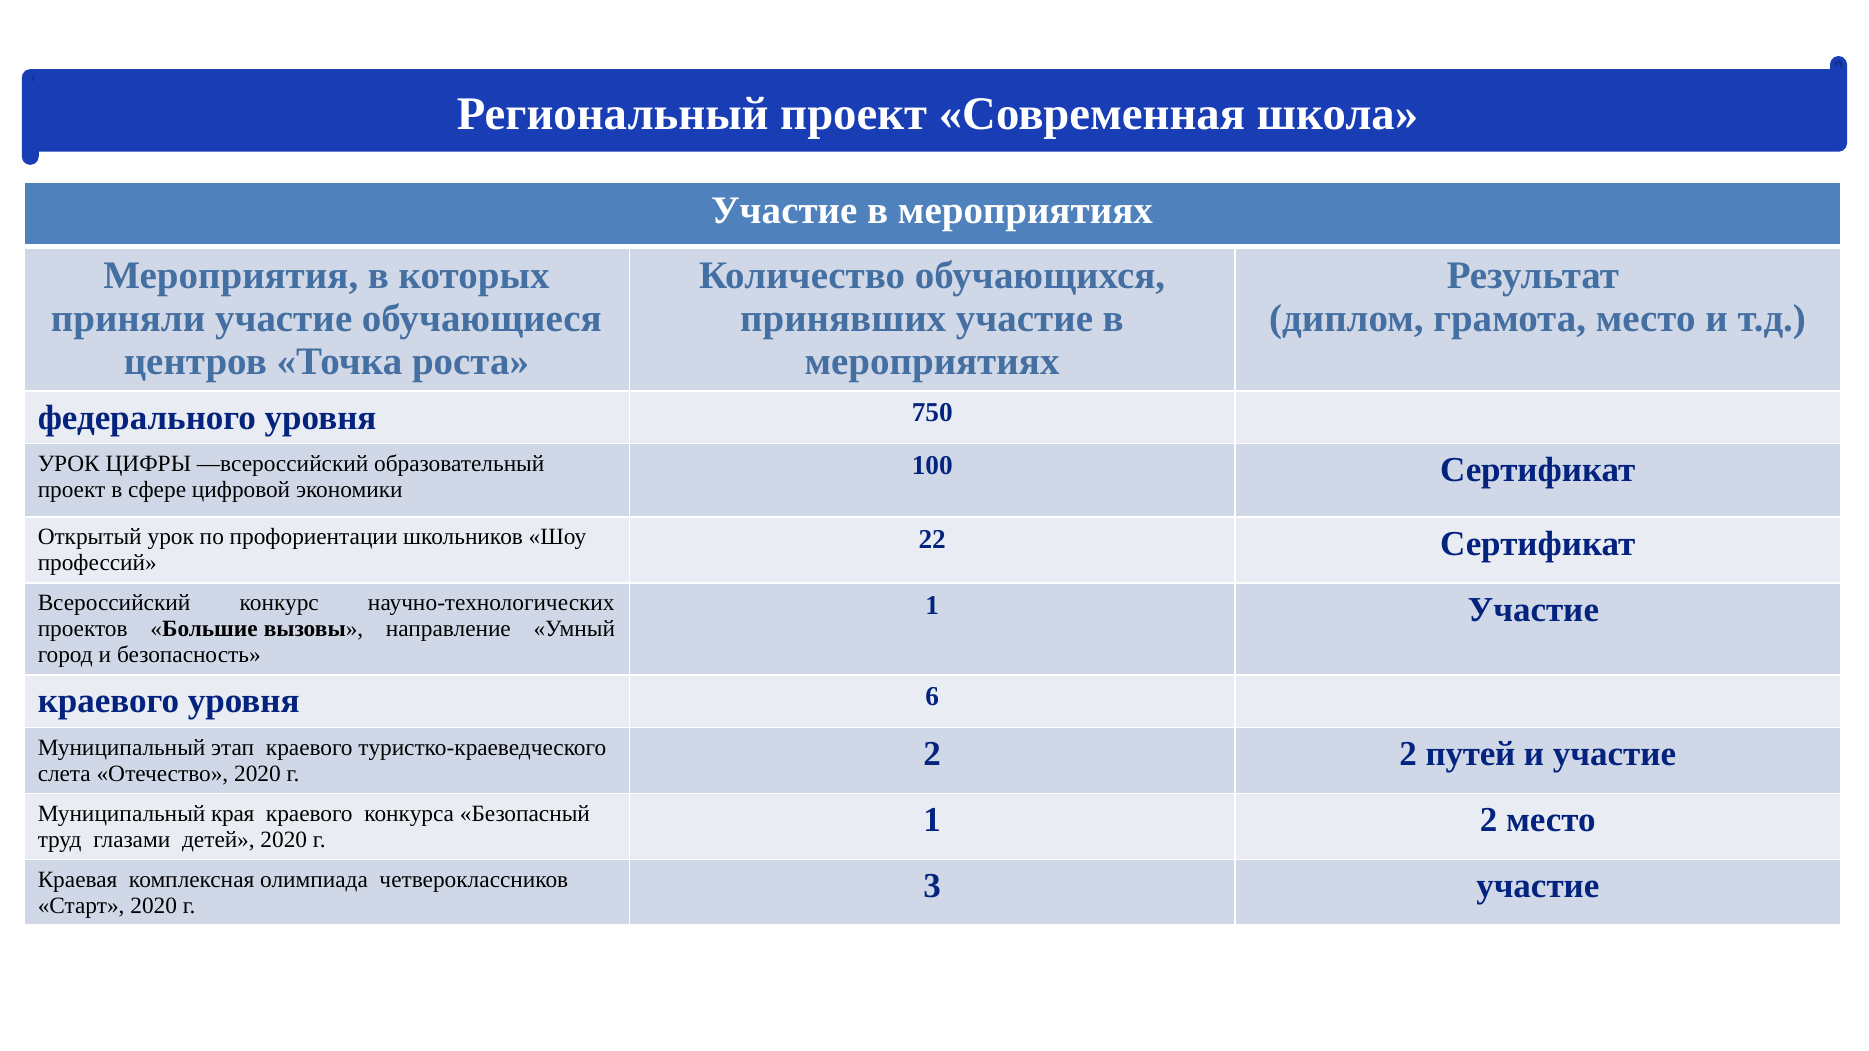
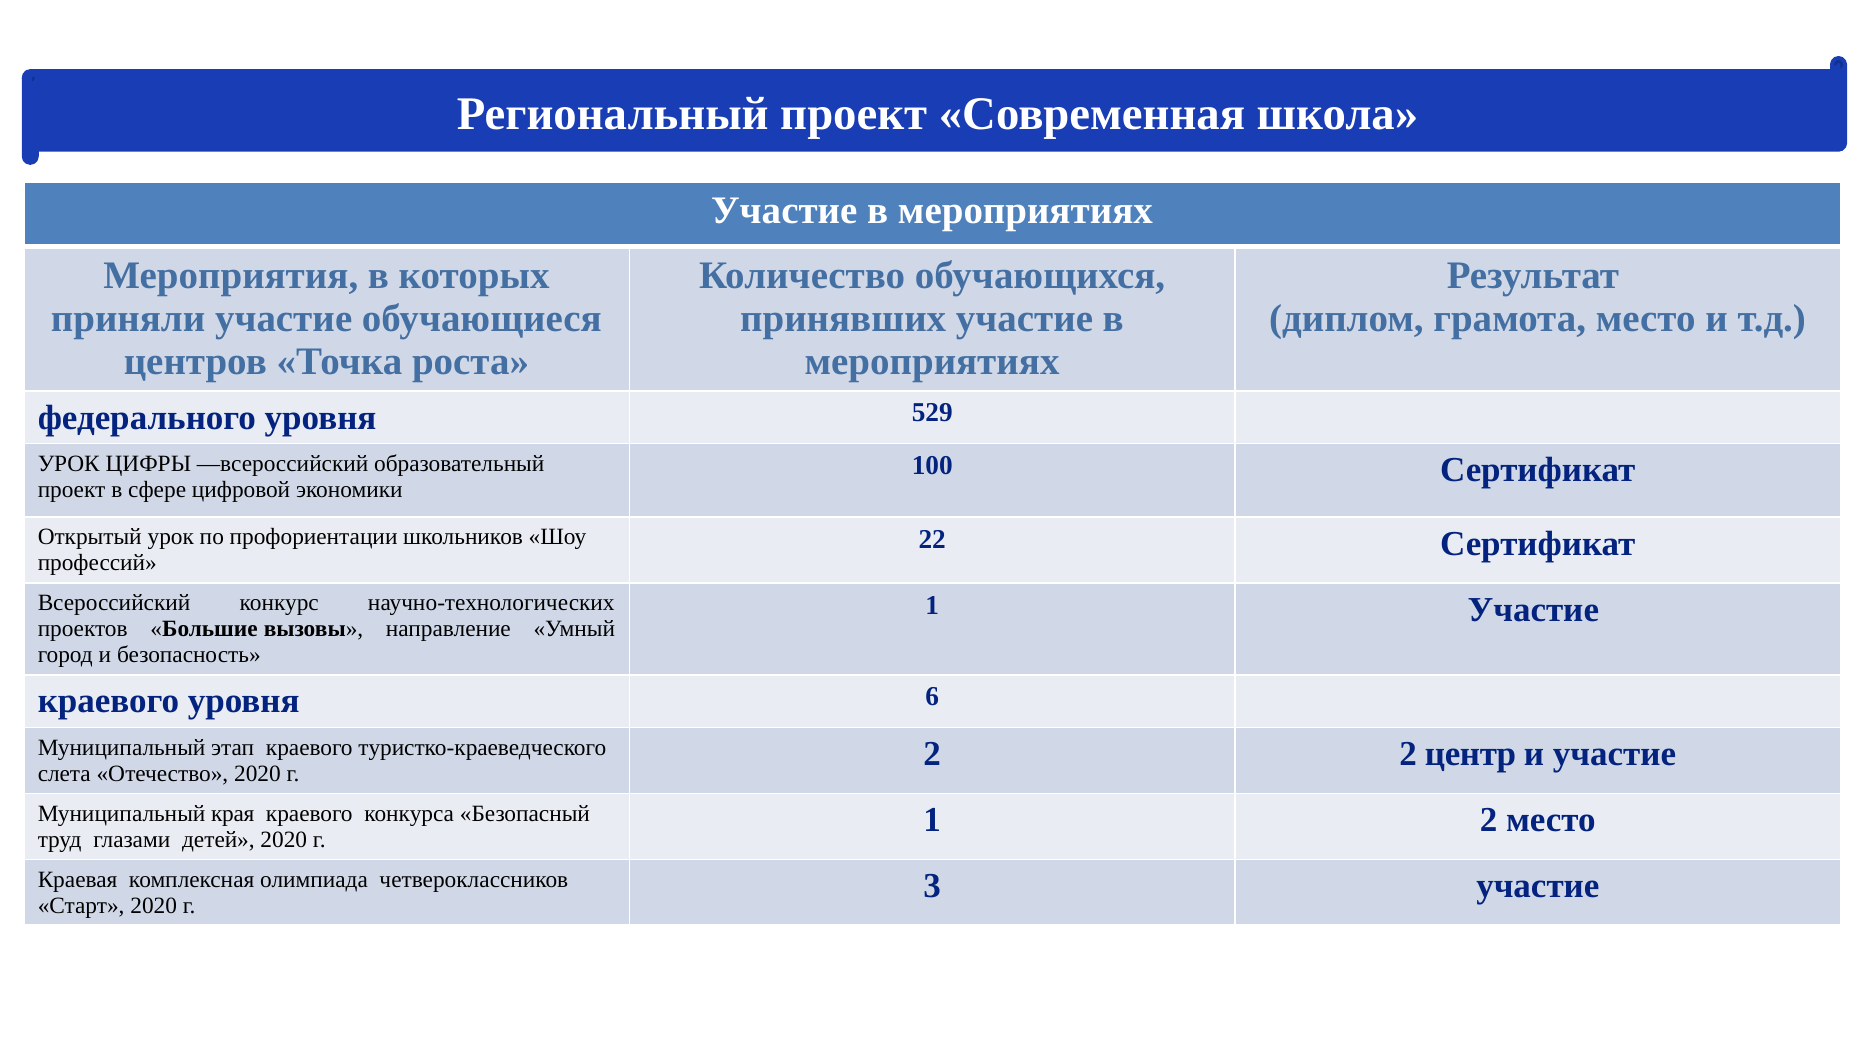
750: 750 -> 529
путей: путей -> центр
